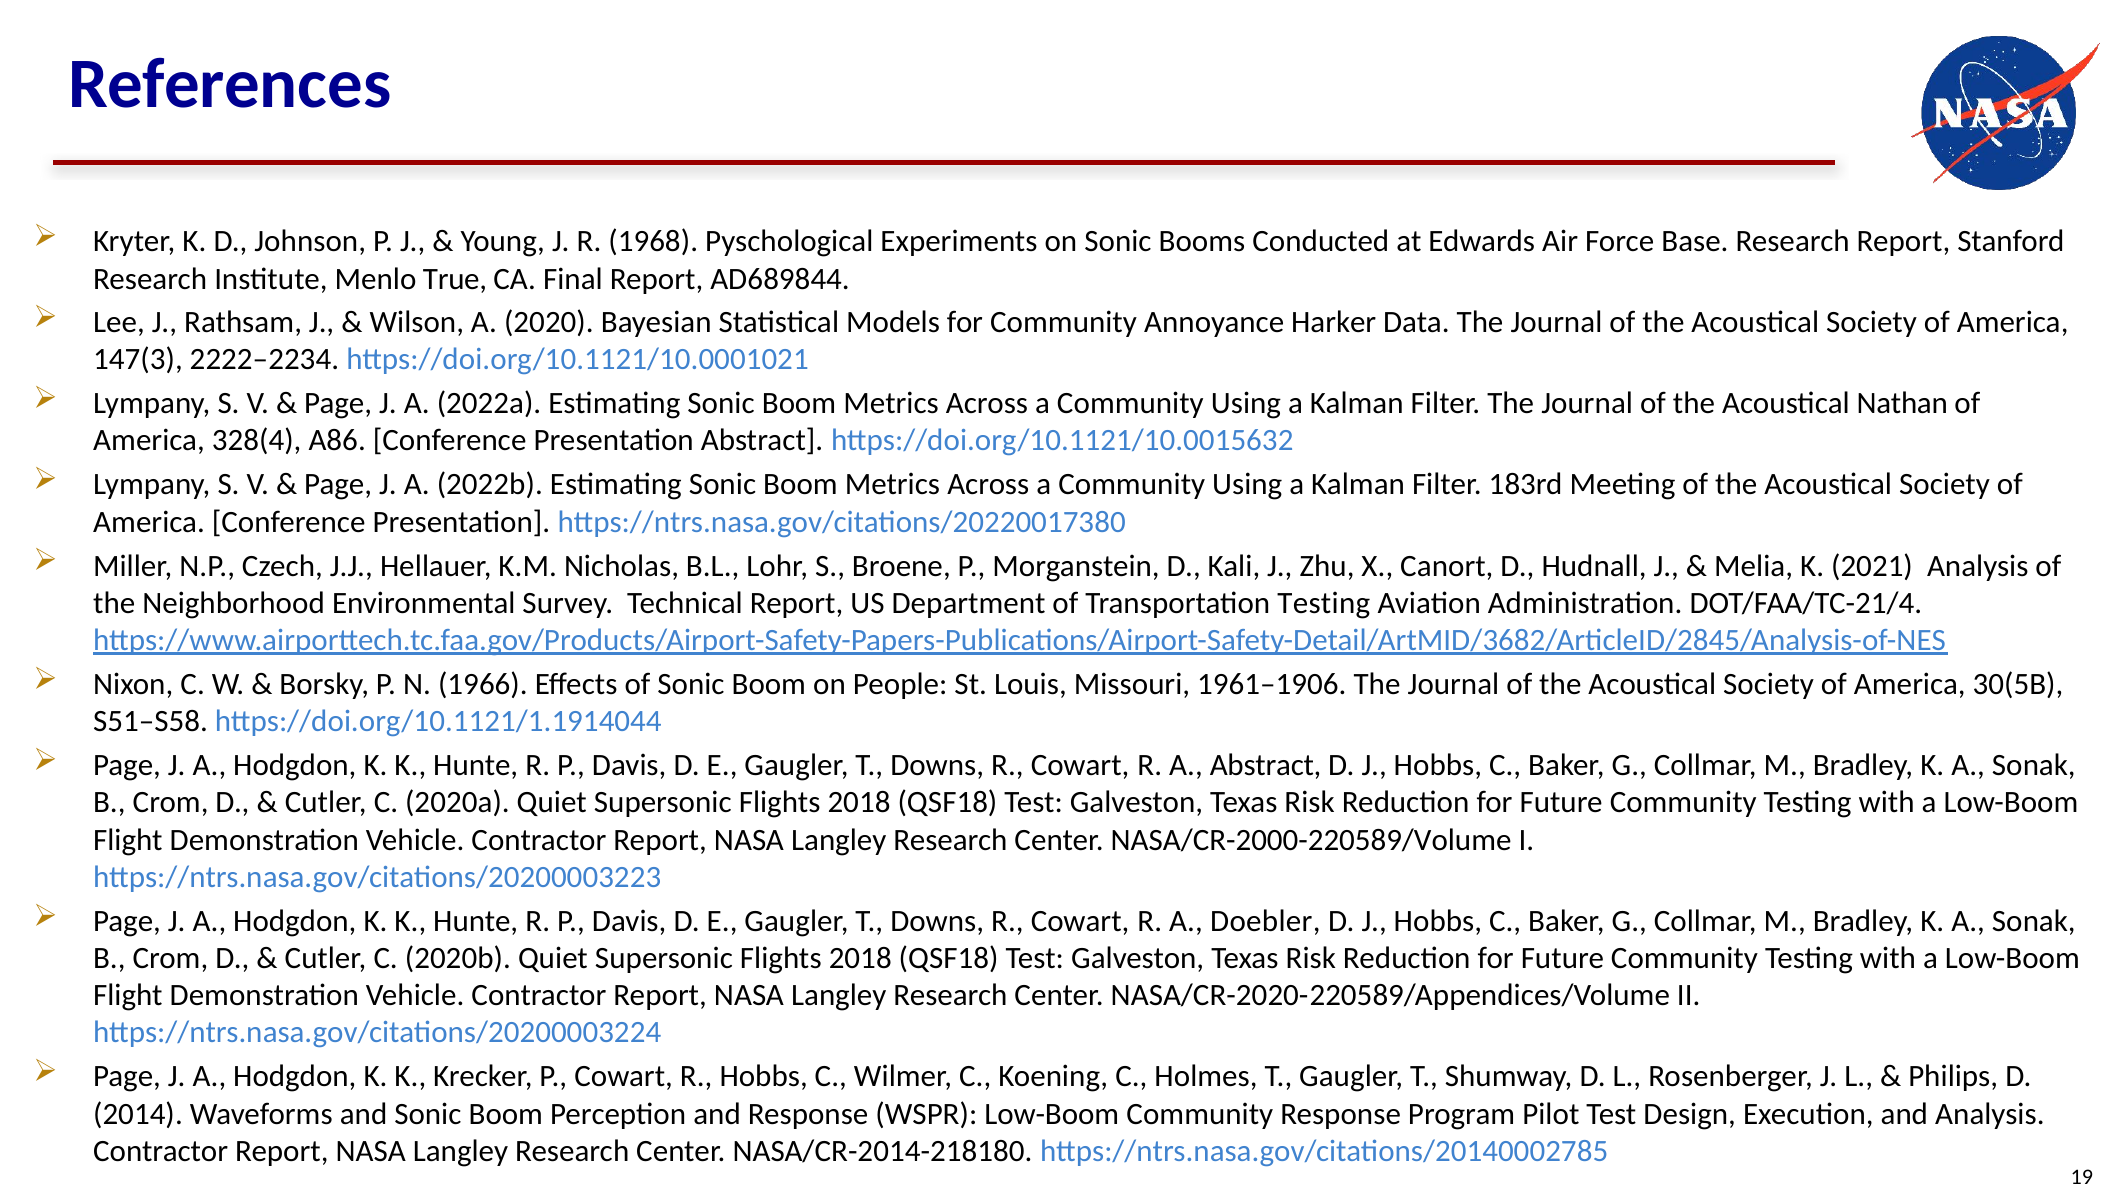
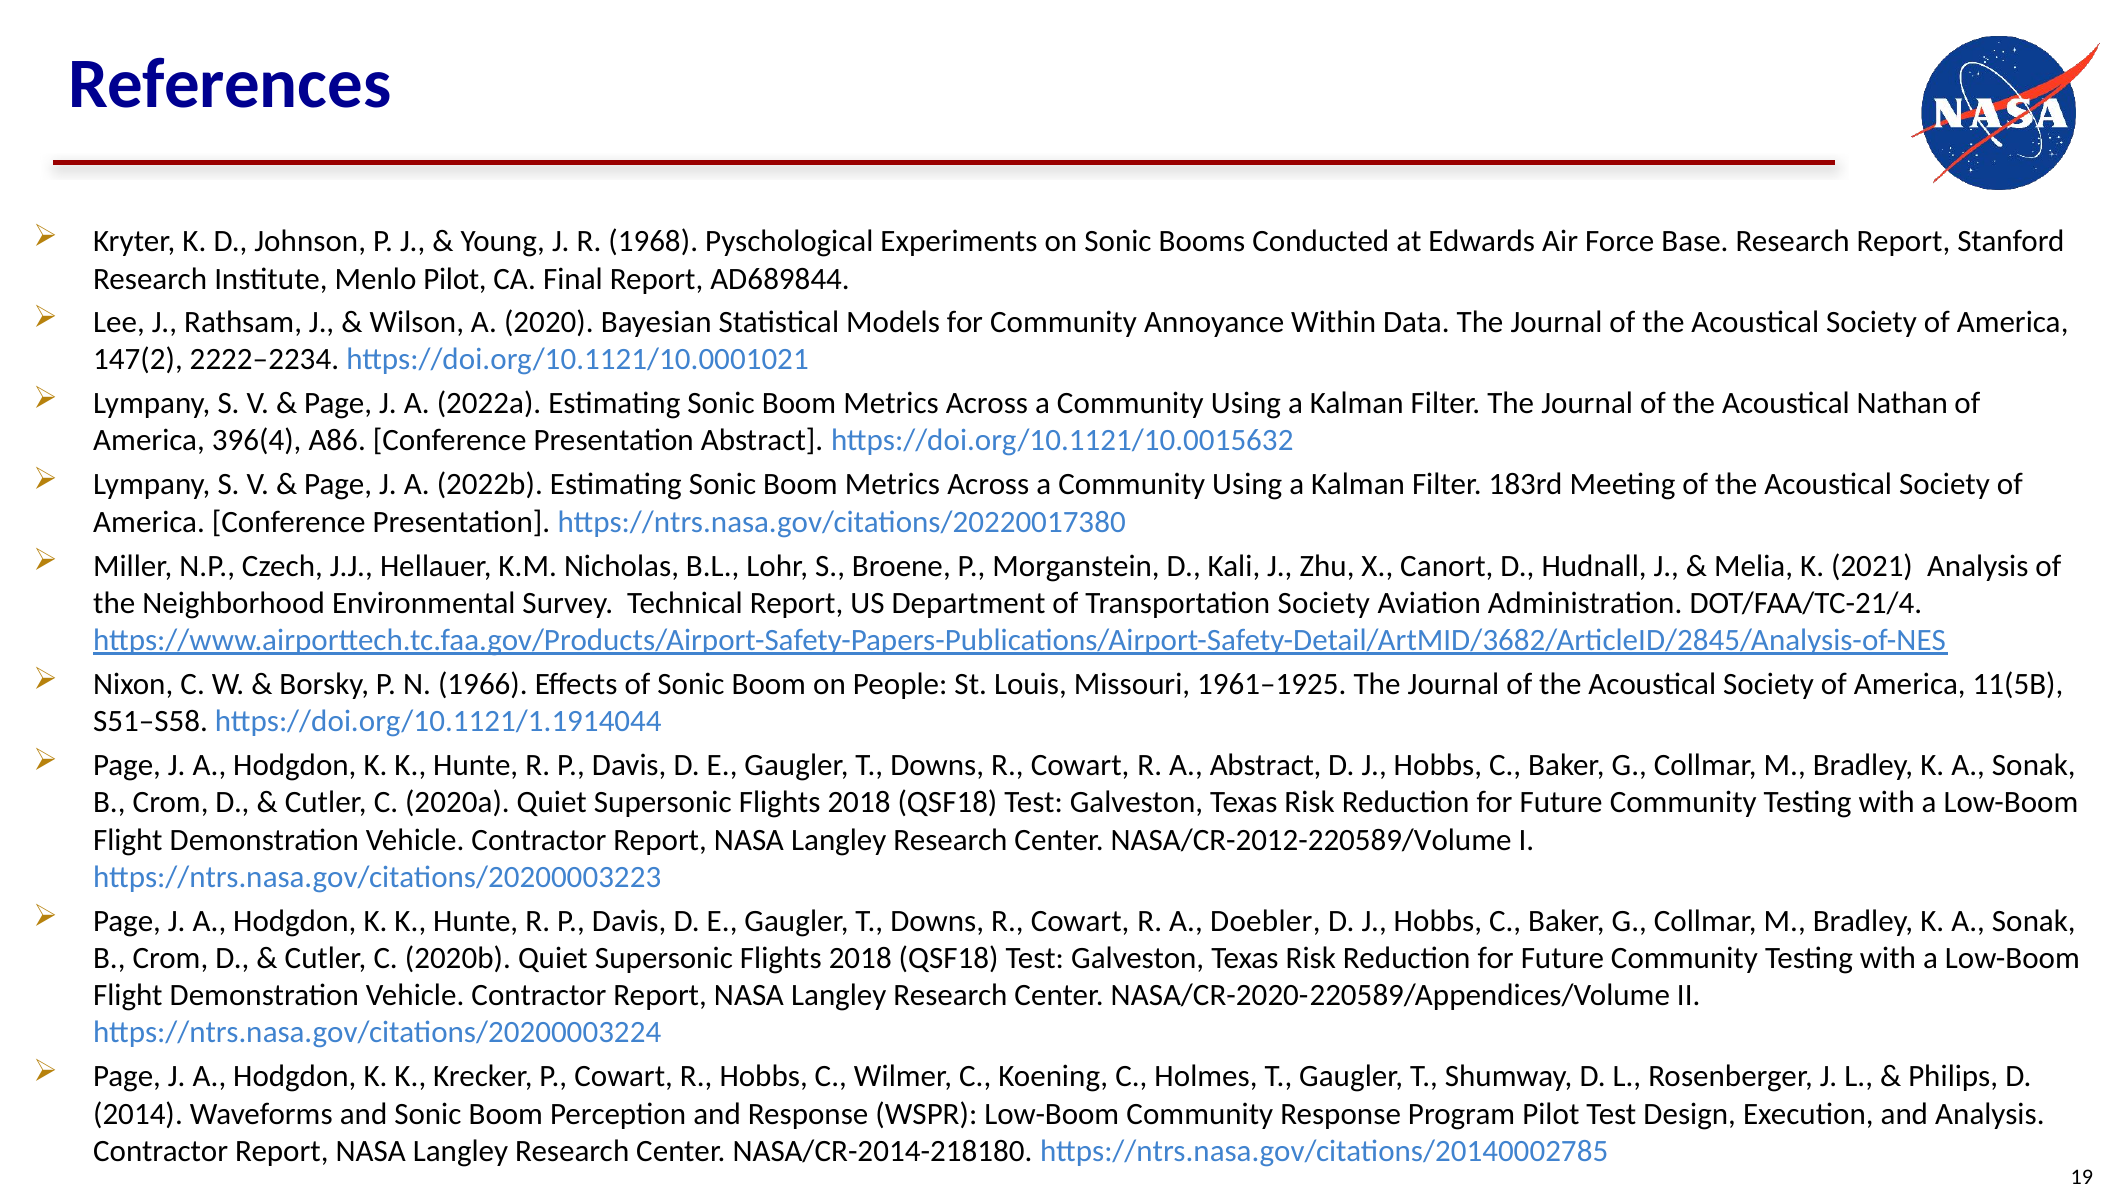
Menlo True: True -> Pilot
Harker: Harker -> Within
147(3: 147(3 -> 147(2
328(4: 328(4 -> 396(4
Transportation Testing: Testing -> Society
1961–1906: 1961–1906 -> 1961–1925
30(5B: 30(5B -> 11(5B
NASA/CR-2000-220589/Volume: NASA/CR-2000-220589/Volume -> NASA/CR-2012-220589/Volume
